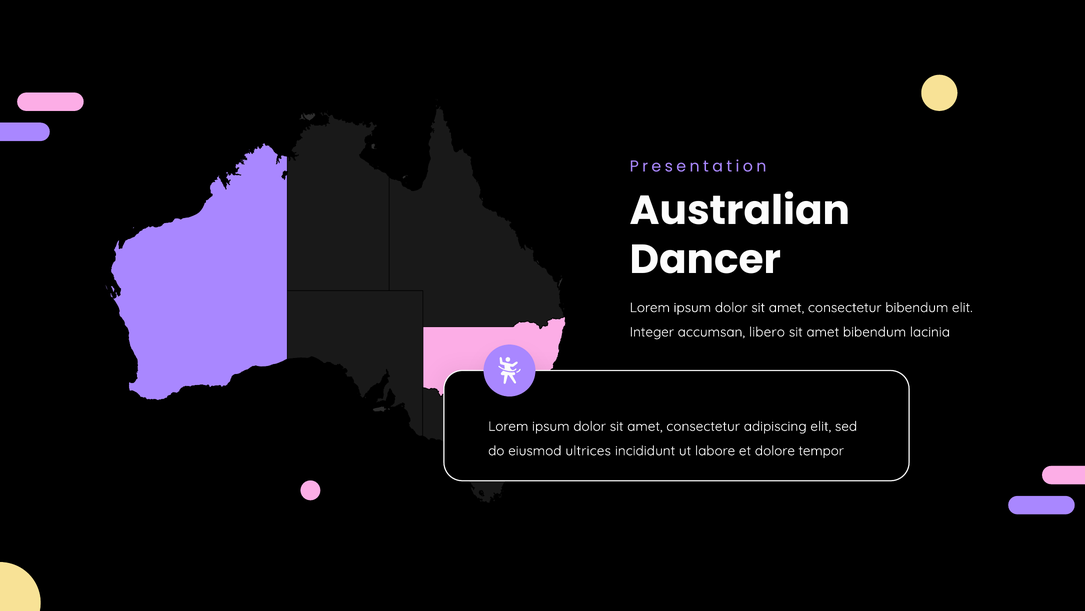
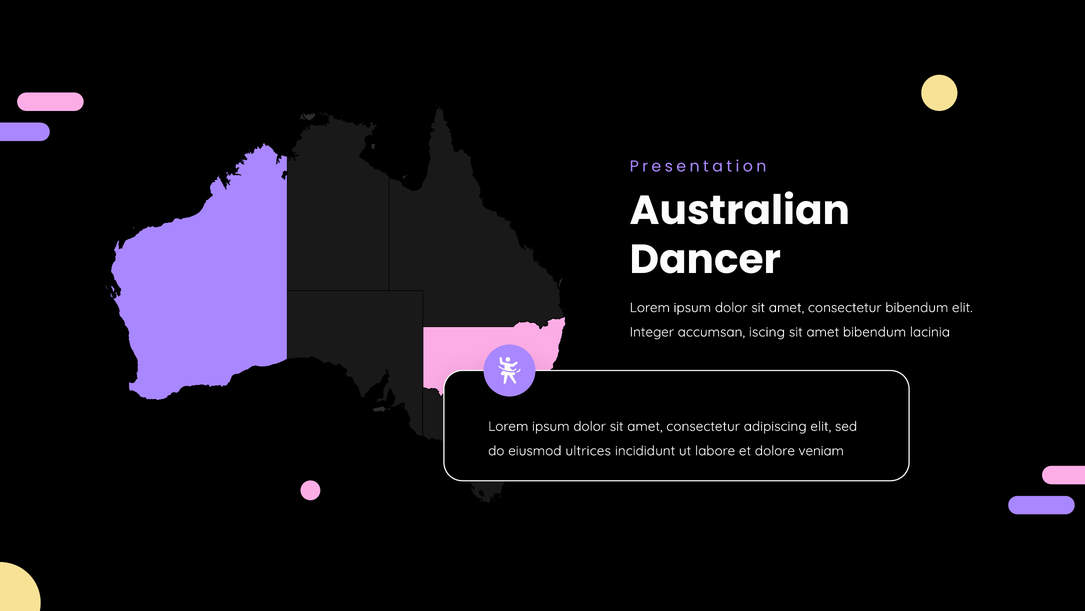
libero: libero -> iscing
tempor: tempor -> veniam
